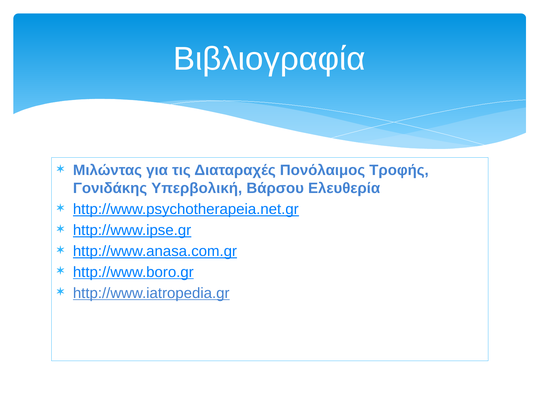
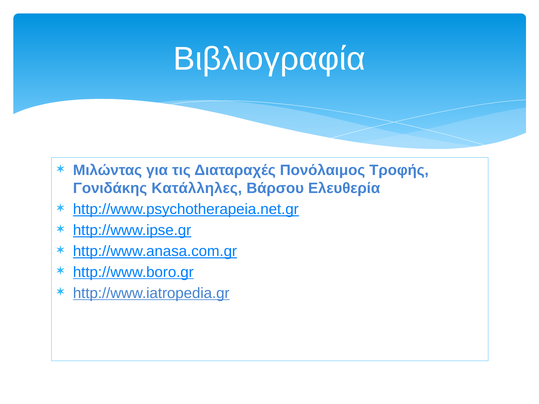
Υπερβολική: Υπερβολική -> Κατάλληλες
